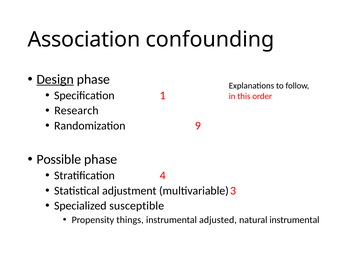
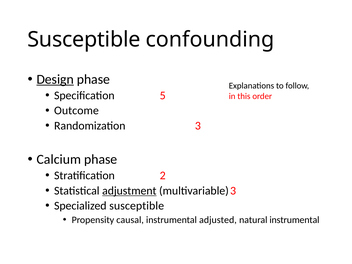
Association at (84, 39): Association -> Susceptible
1: 1 -> 5
Research: Research -> Outcome
9: 9 -> 3
Possible: Possible -> Calcium
4: 4 -> 2
adjustment underline: none -> present
things: things -> causal
